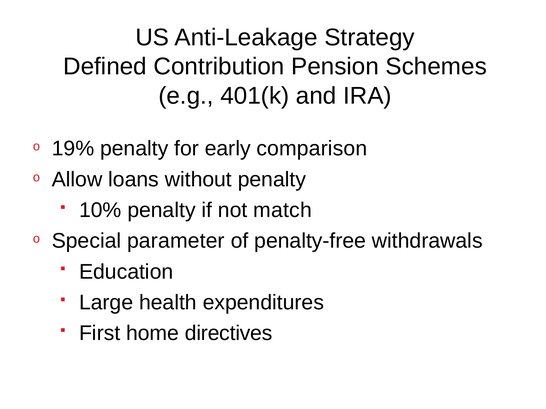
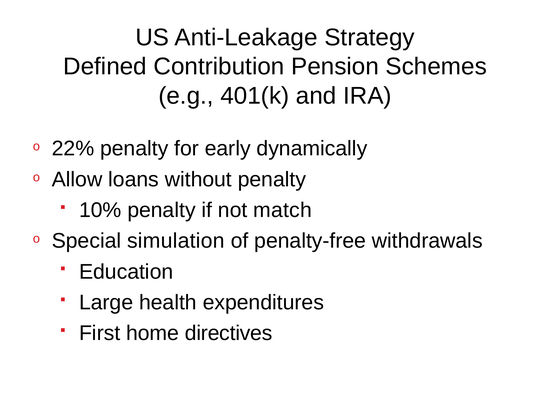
19%: 19% -> 22%
comparison: comparison -> dynamically
parameter: parameter -> simulation
